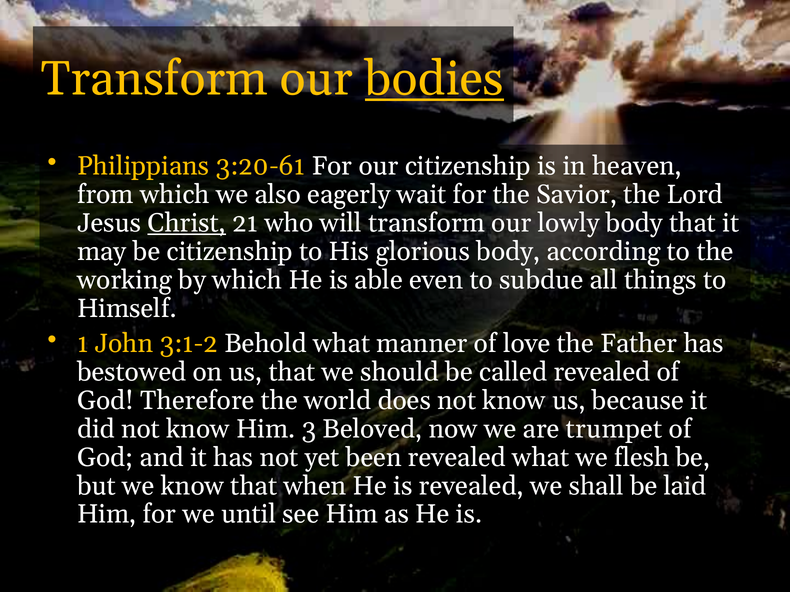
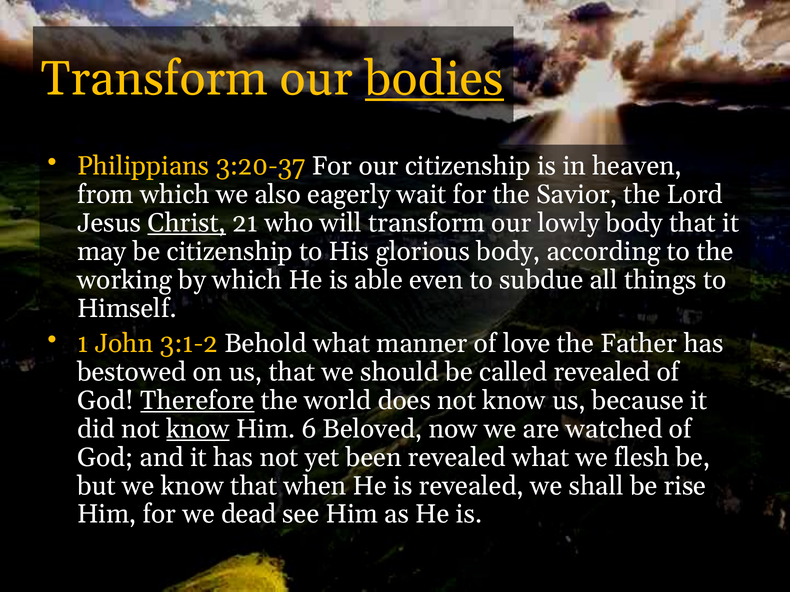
3:20-61: 3:20-61 -> 3:20-37
Therefore underline: none -> present
know at (198, 429) underline: none -> present
3: 3 -> 6
trumpet: trumpet -> watched
laid: laid -> rise
until: until -> dead
